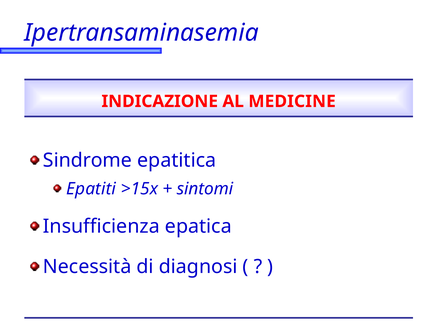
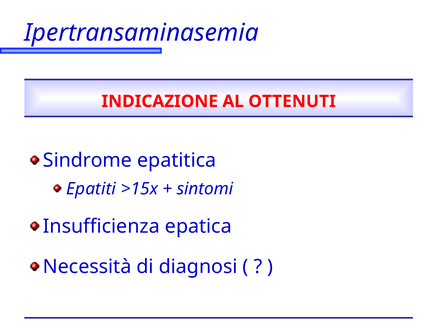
MEDICINE: MEDICINE -> OTTENUTI
